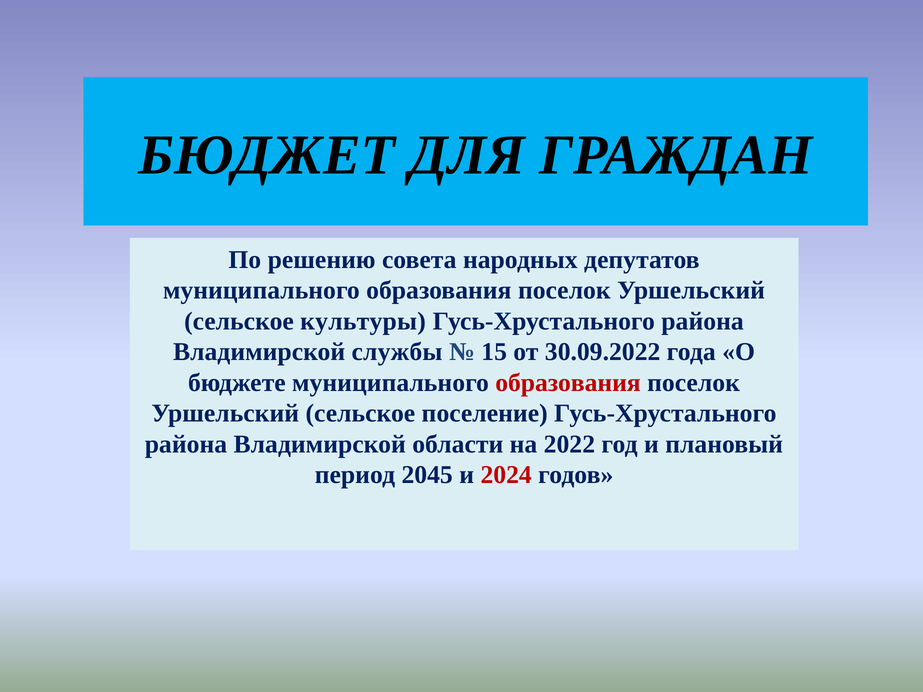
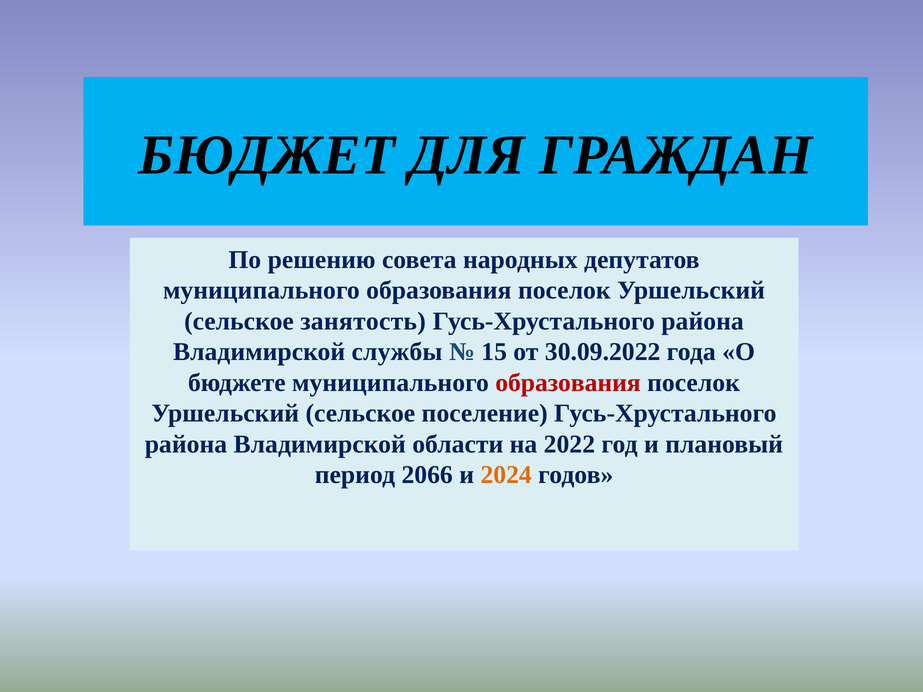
культуры: культуры -> занятость
2045: 2045 -> 2066
2024 colour: red -> orange
